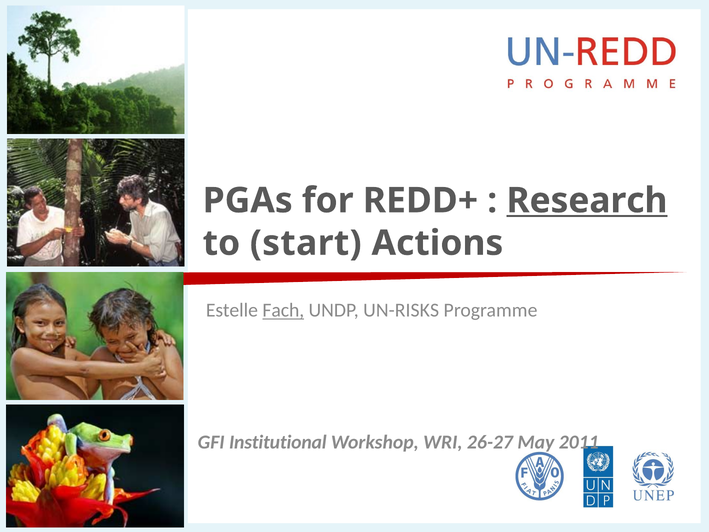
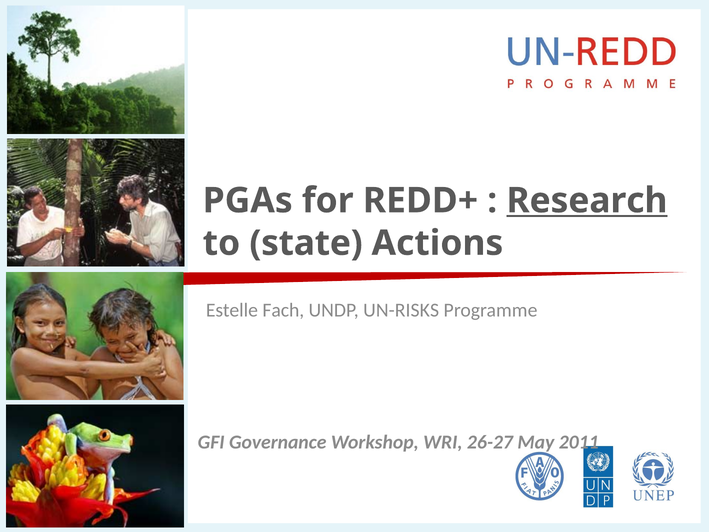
start: start -> state
Fach underline: present -> none
Institutional: Institutional -> Governance
